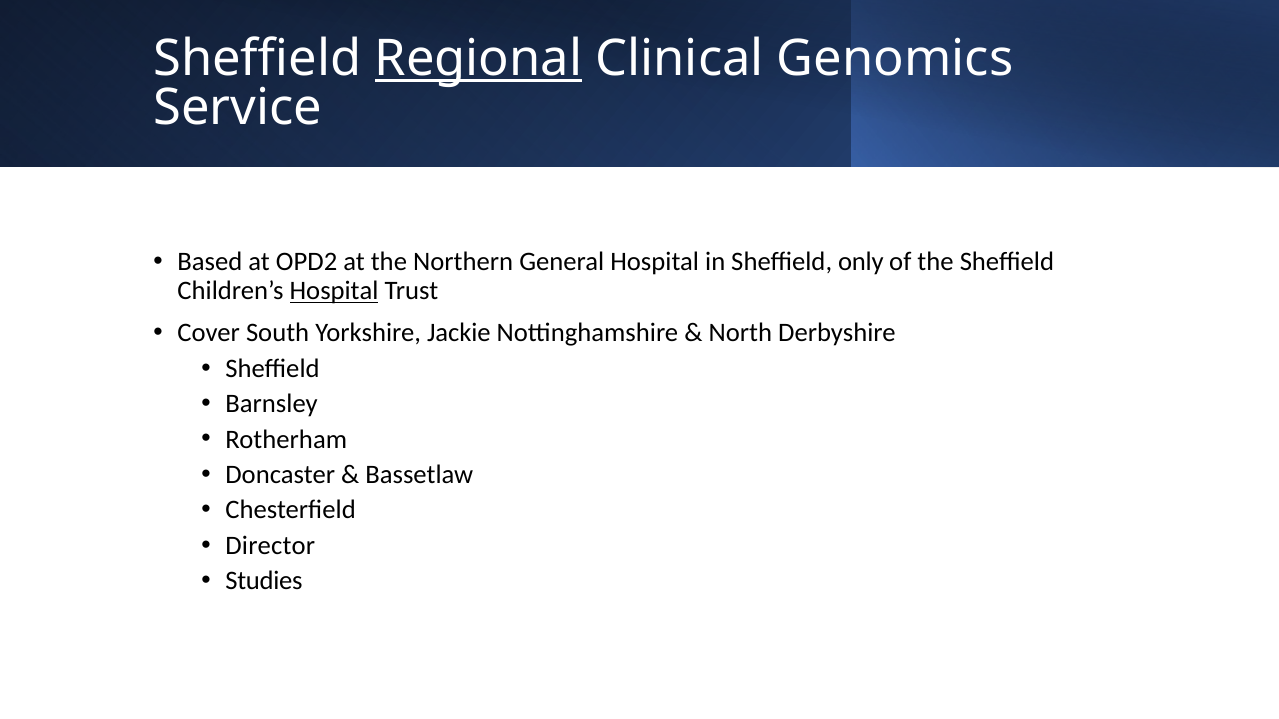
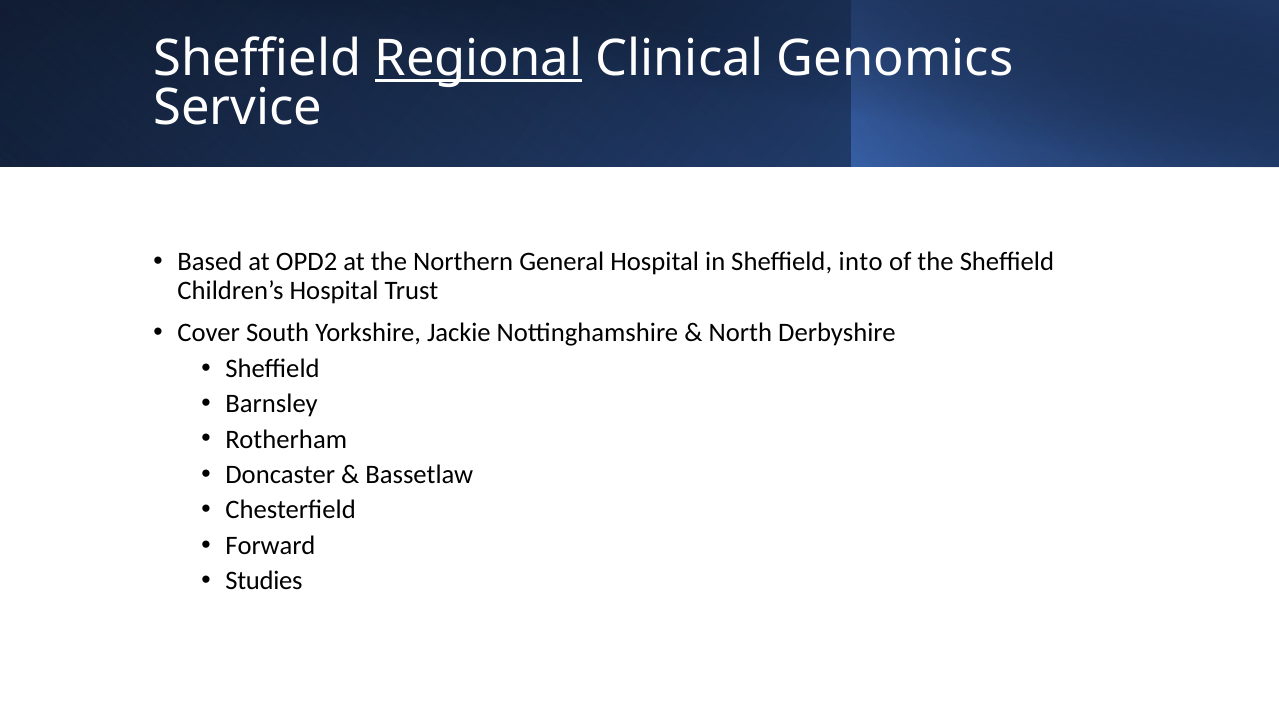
only: only -> into
Hospital at (334, 291) underline: present -> none
Director: Director -> Forward
